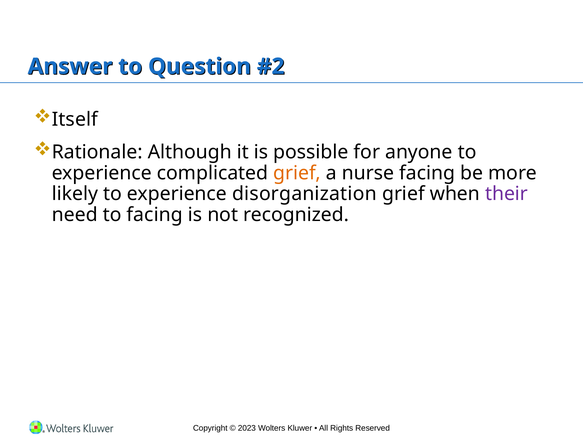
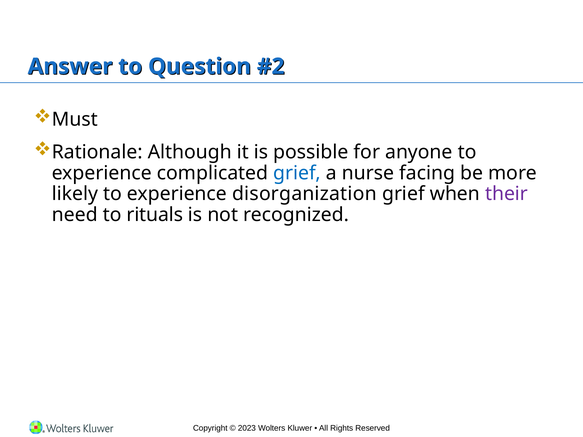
Itself: Itself -> Must
grief at (297, 173) colour: orange -> blue
to facing: facing -> rituals
